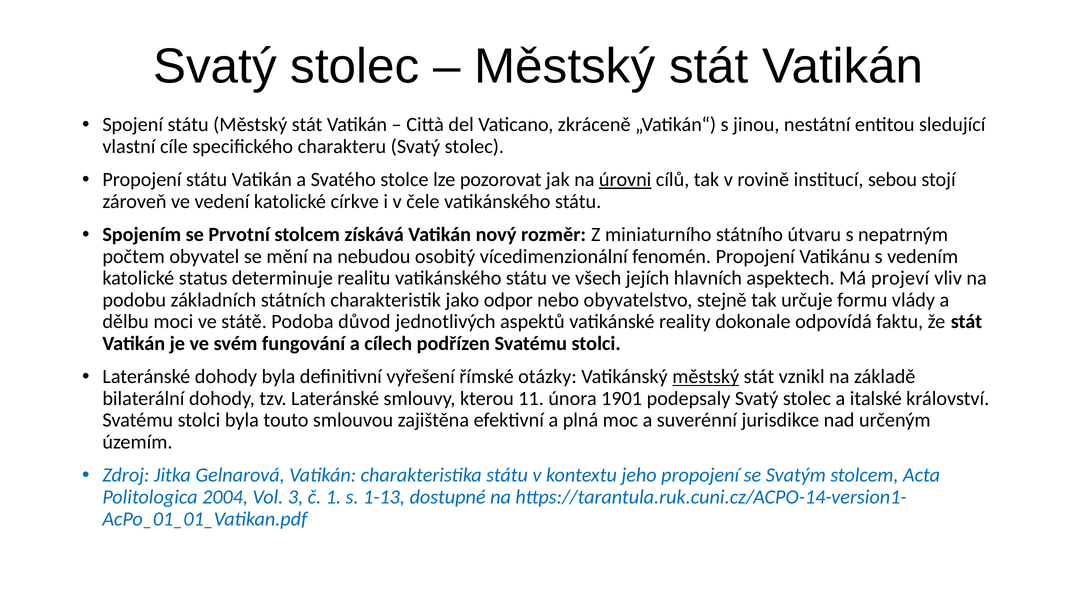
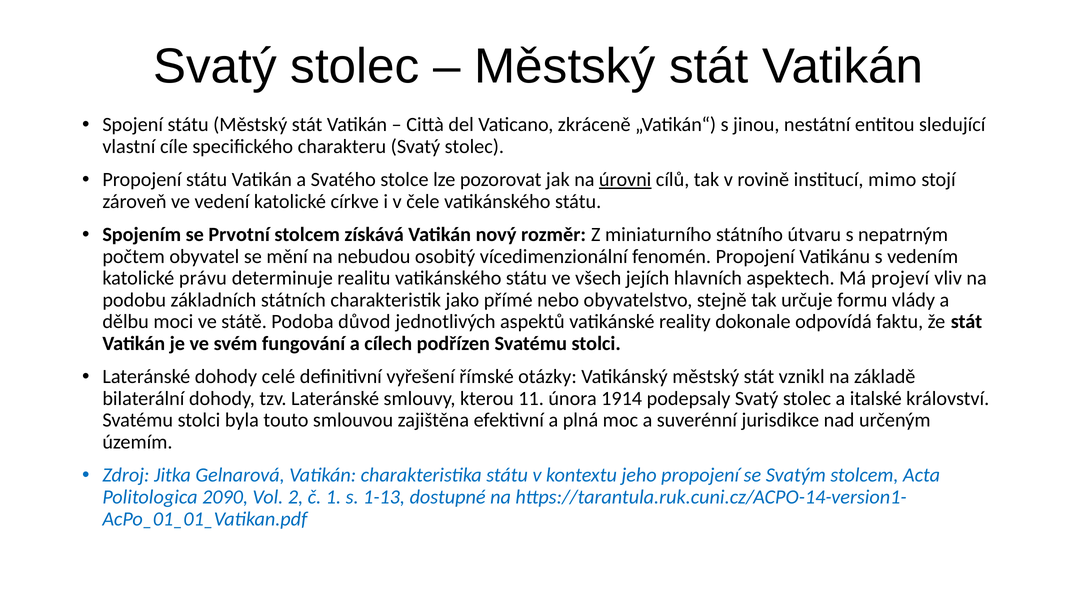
sebou: sebou -> mimo
status: status -> právu
odpor: odpor -> přímé
dohody byla: byla -> celé
městský at (706, 377) underline: present -> none
1901: 1901 -> 1914
2004: 2004 -> 2090
3: 3 -> 2
